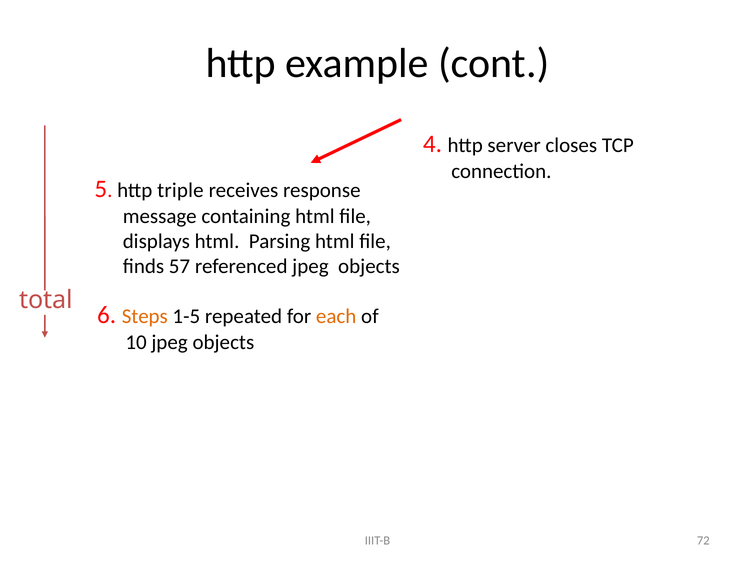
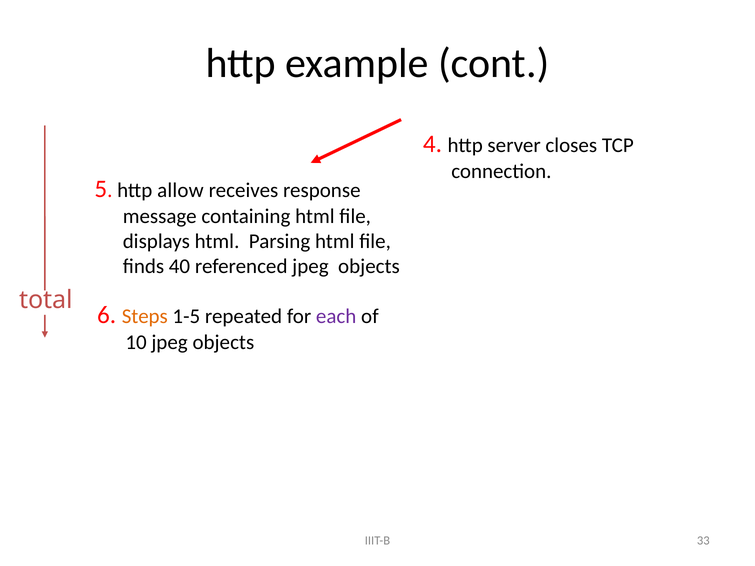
triple: triple -> allow
57: 57 -> 40
each colour: orange -> purple
72: 72 -> 33
